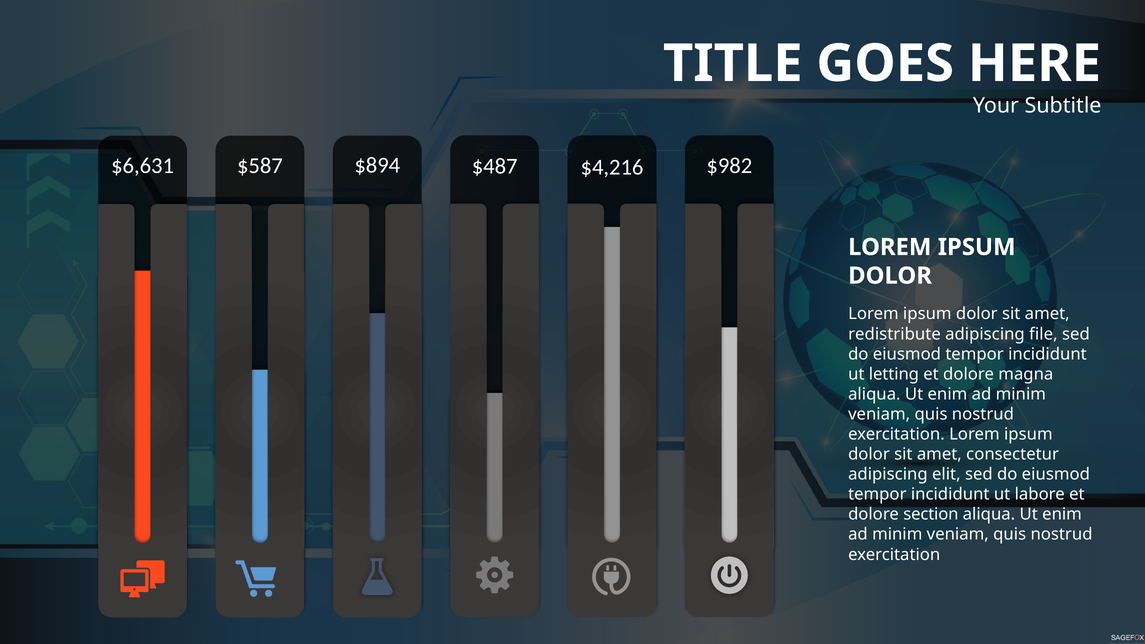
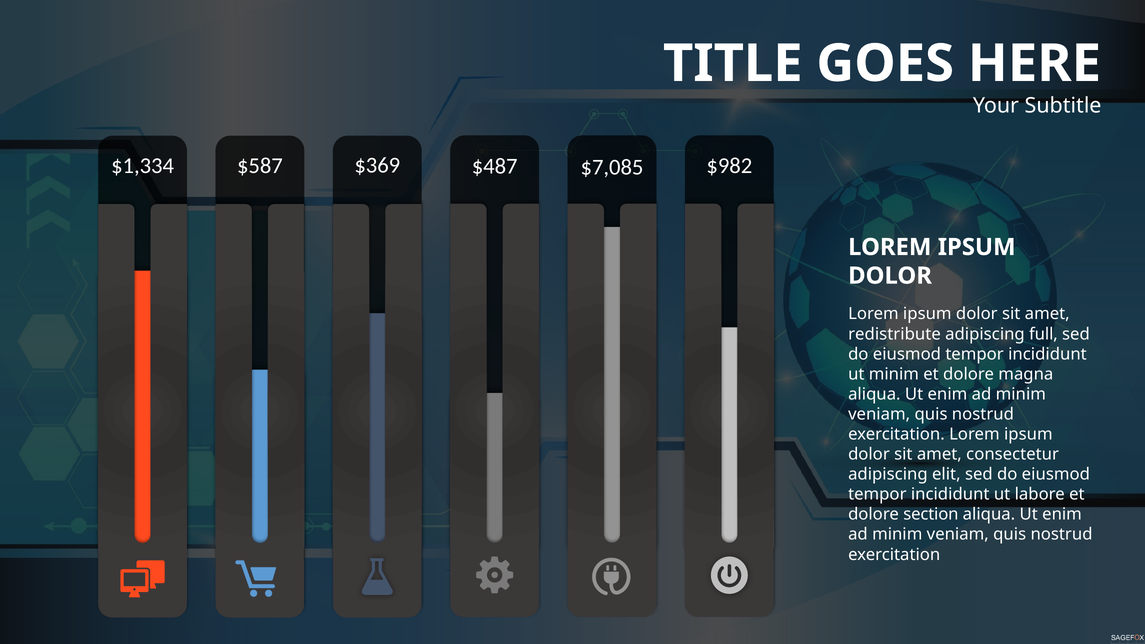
$6,631: $6,631 -> $1,334
$894: $894 -> $369
$4,216: $4,216 -> $7,085
file: file -> full
ut letting: letting -> minim
